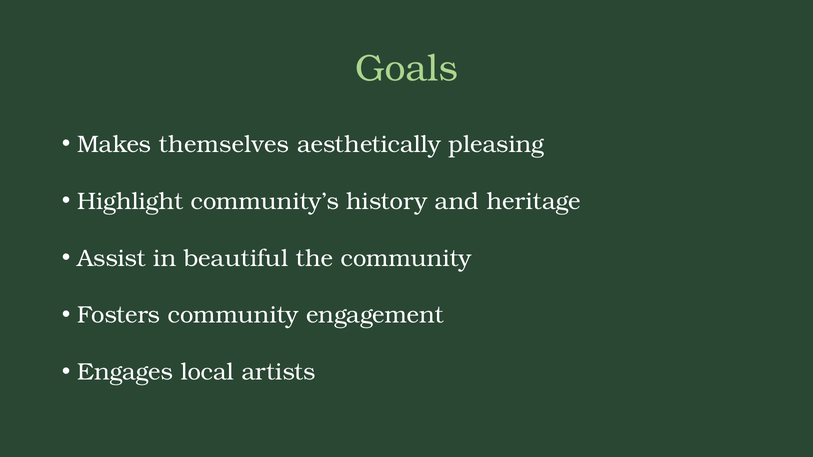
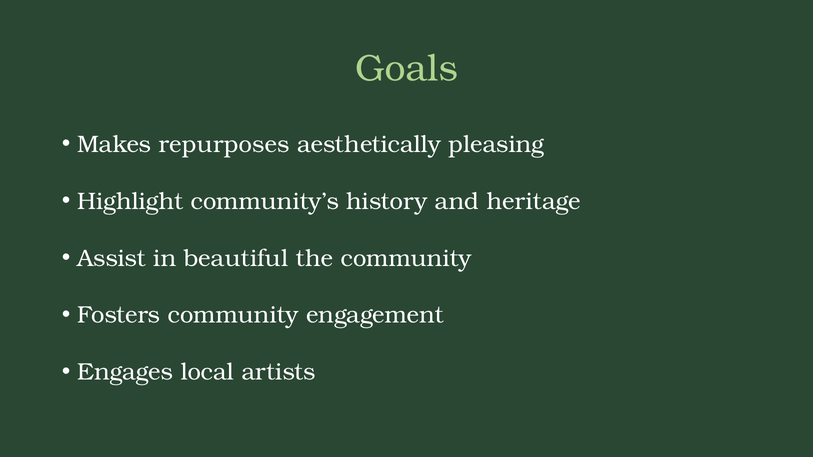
themselves: themselves -> repurposes
